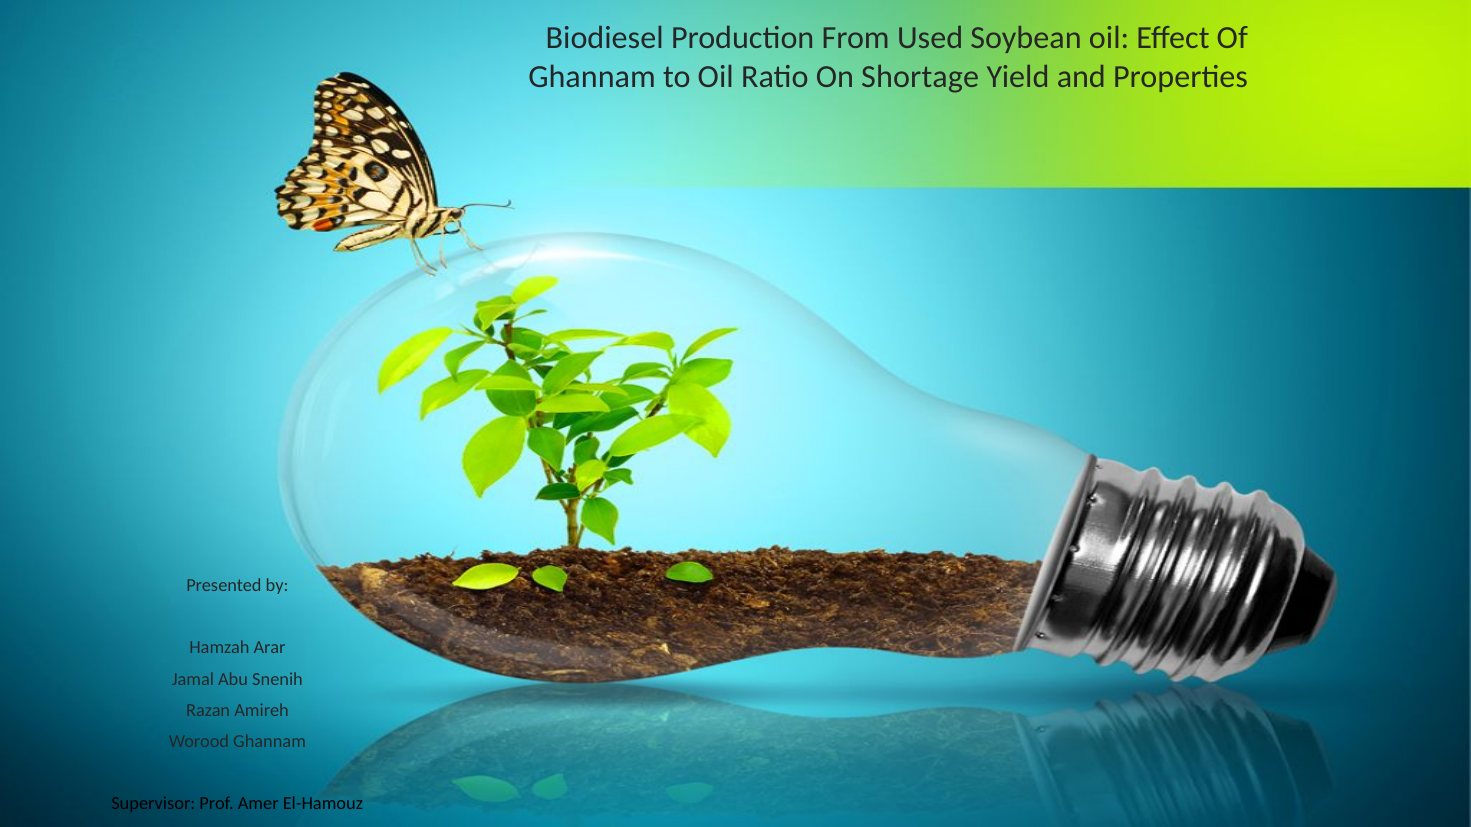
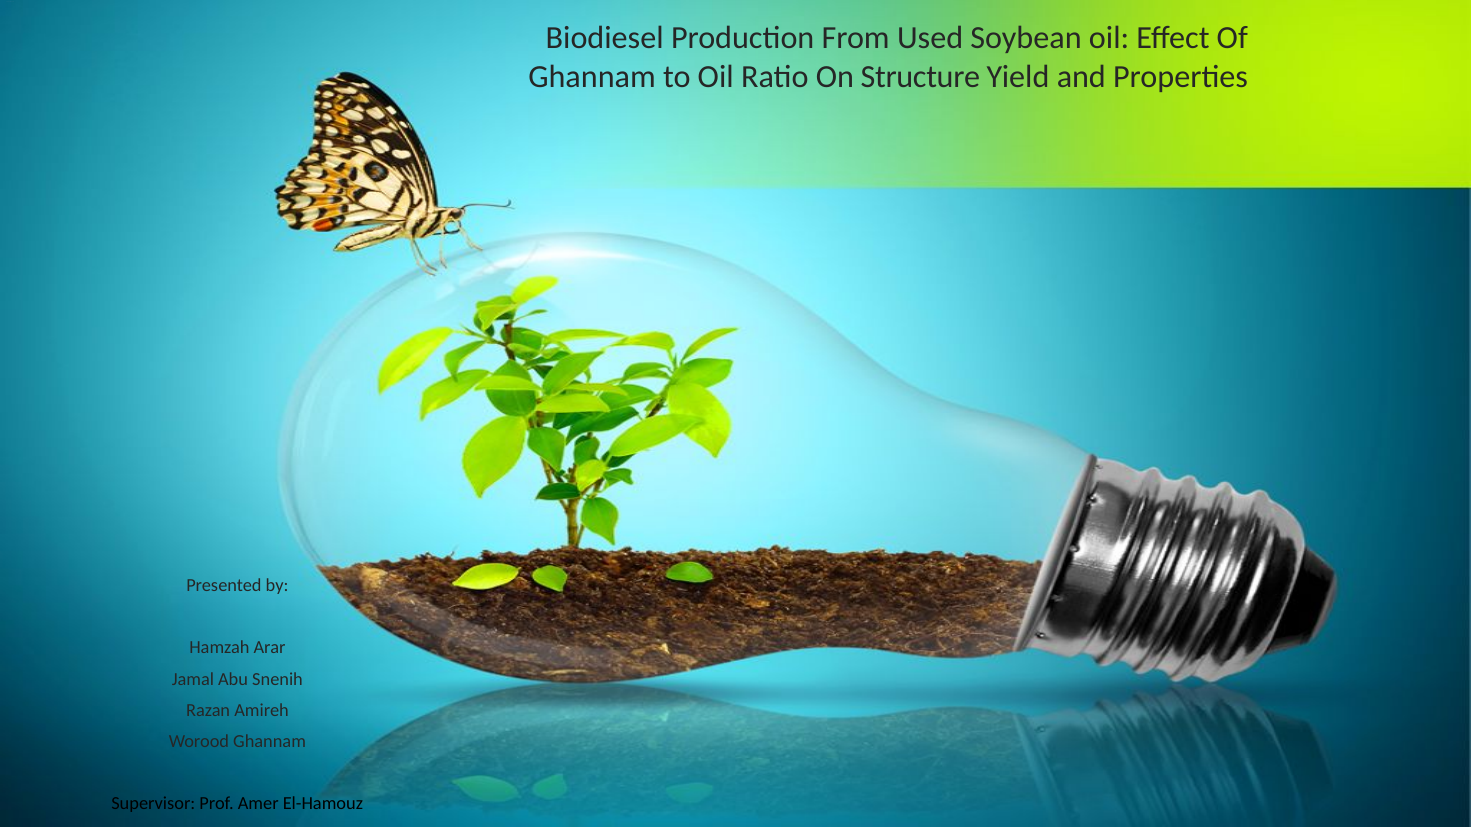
Shortage: Shortage -> Structure
